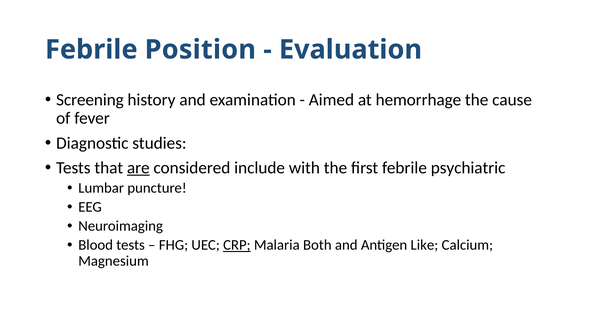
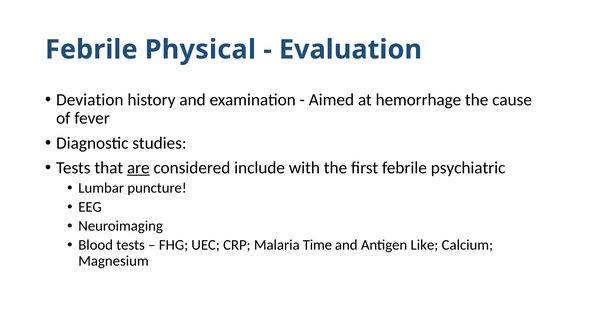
Position: Position -> Physical
Screening: Screening -> Deviation
CRP underline: present -> none
Both: Both -> Time
